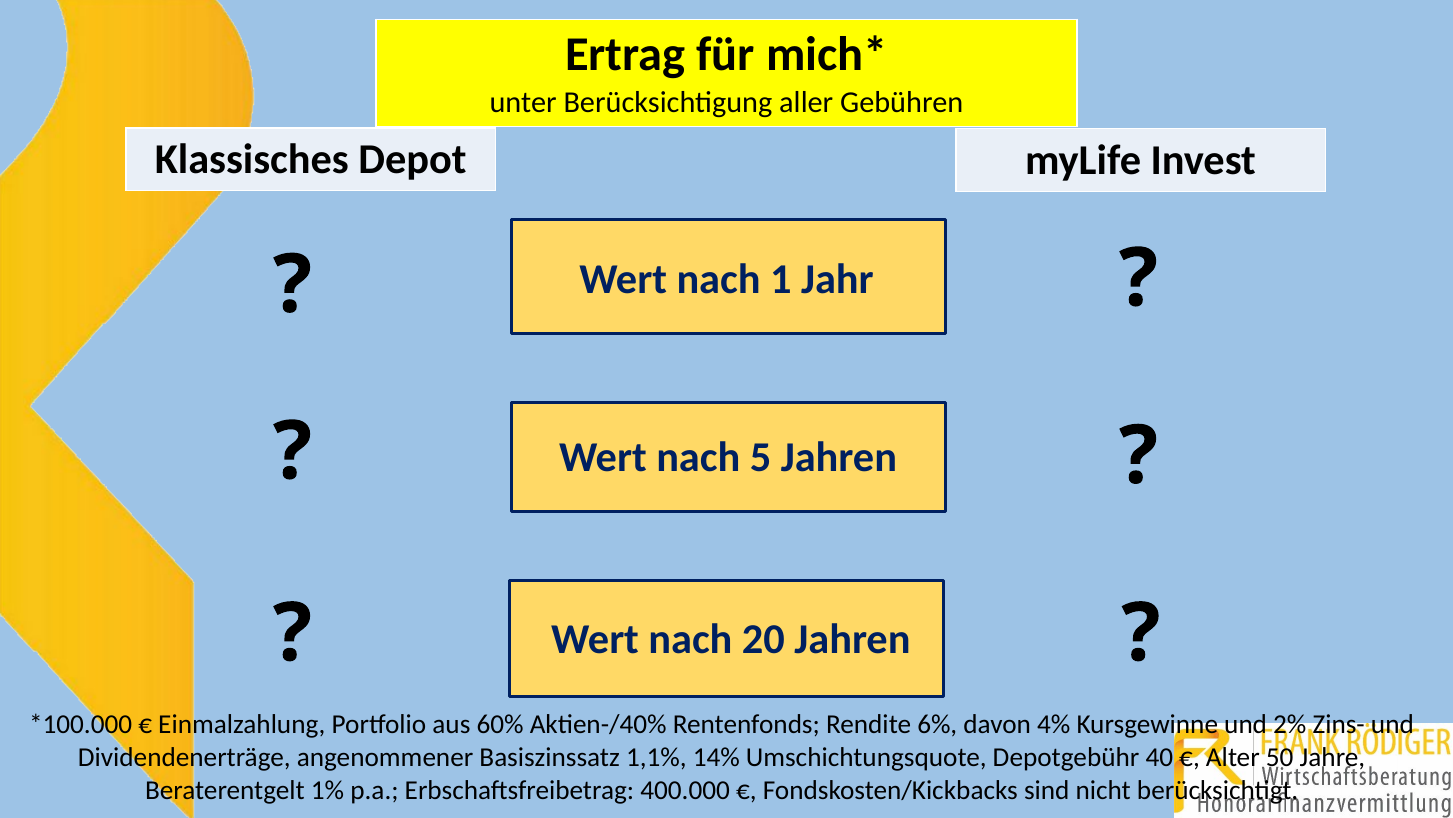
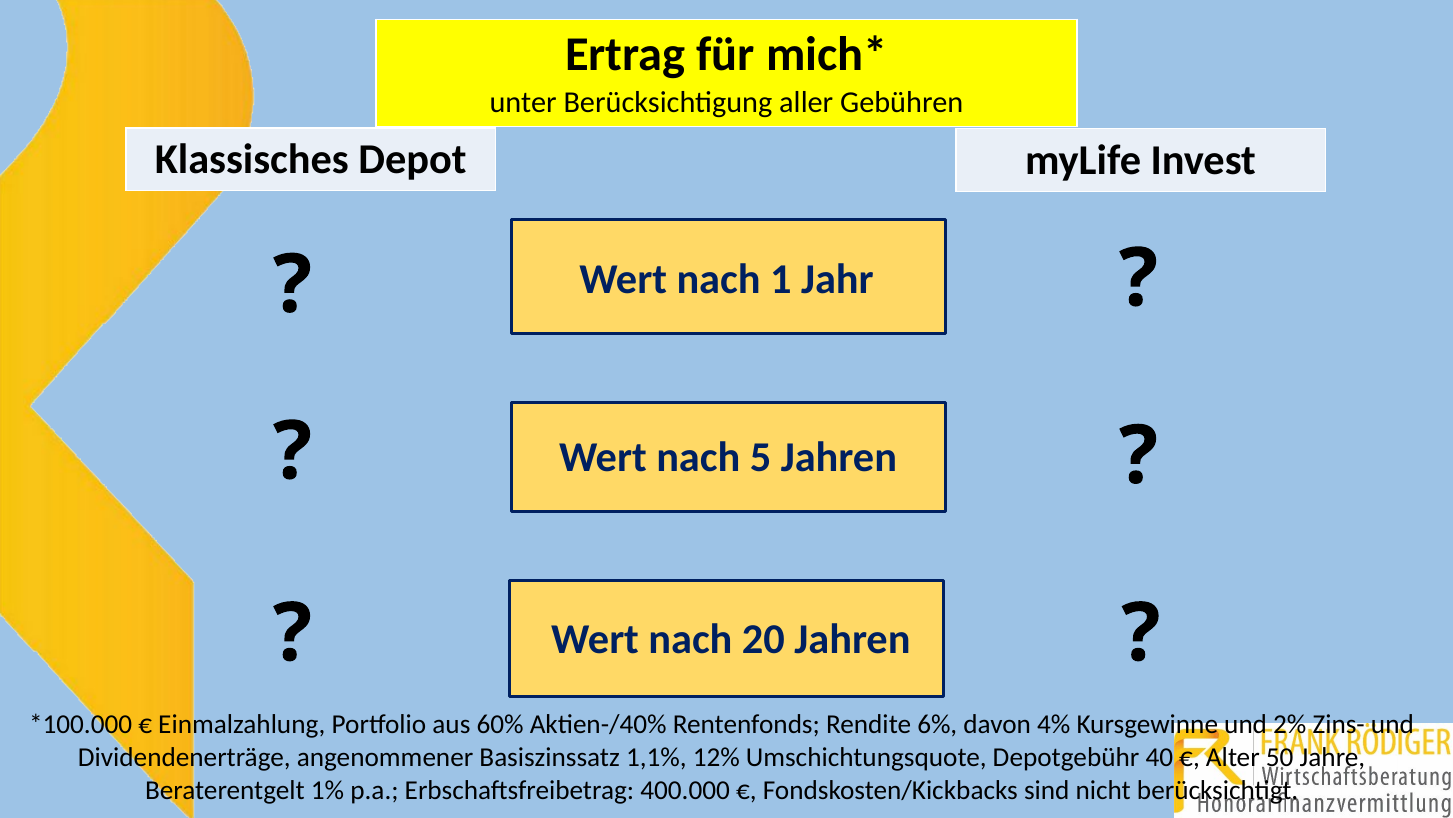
14%: 14% -> 12%
